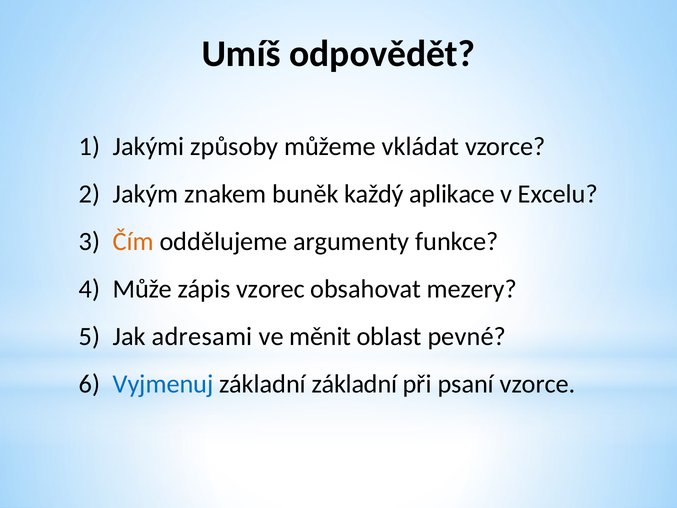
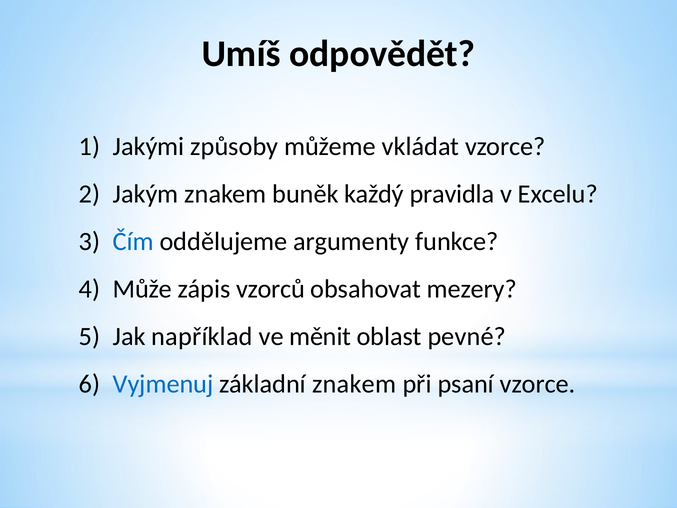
aplikace: aplikace -> pravidla
Čím colour: orange -> blue
vzorec: vzorec -> vzorců
adresami: adresami -> například
základní základní: základní -> znakem
